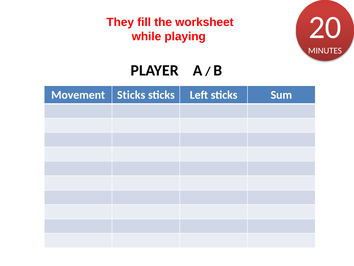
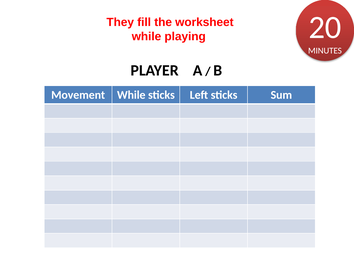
Movement Sticks: Sticks -> While
